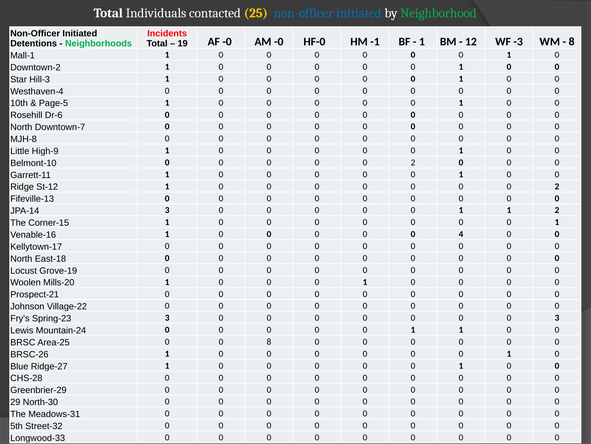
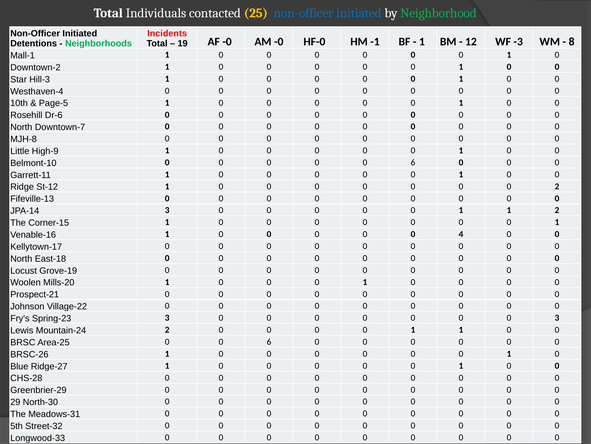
2 at (413, 162): 2 -> 6
Mountain-24 0: 0 -> 2
Area-25 0 0 8: 8 -> 6
